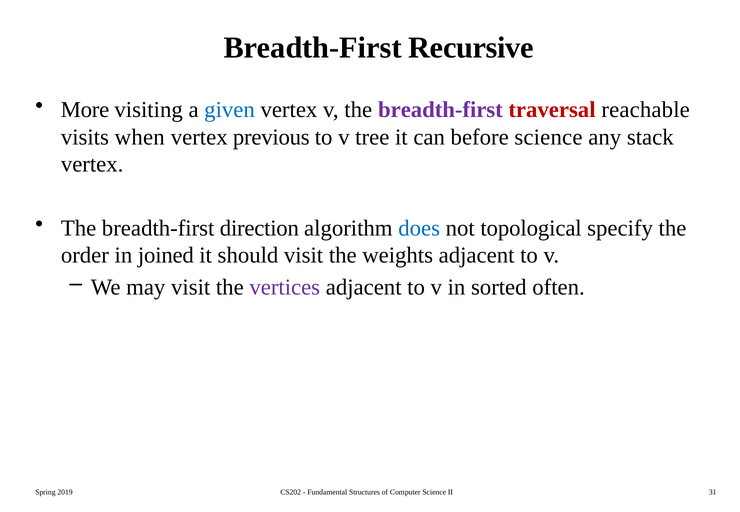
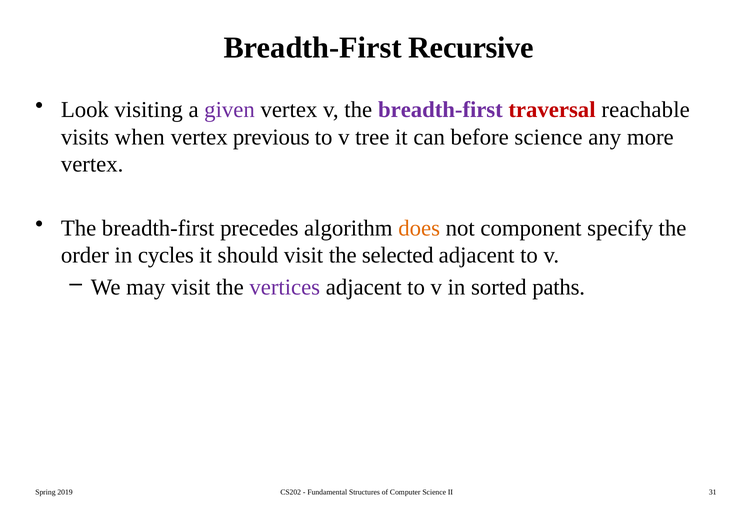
More: More -> Look
given colour: blue -> purple
stack: stack -> more
direction: direction -> precedes
does colour: blue -> orange
topological: topological -> component
joined: joined -> cycles
weights: weights -> selected
often: often -> paths
